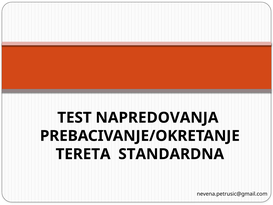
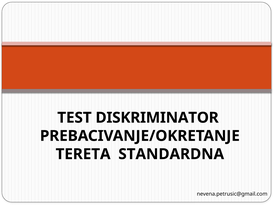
NAPREDOVANJA: NAPREDOVANJA -> DISKRIMINATOR
